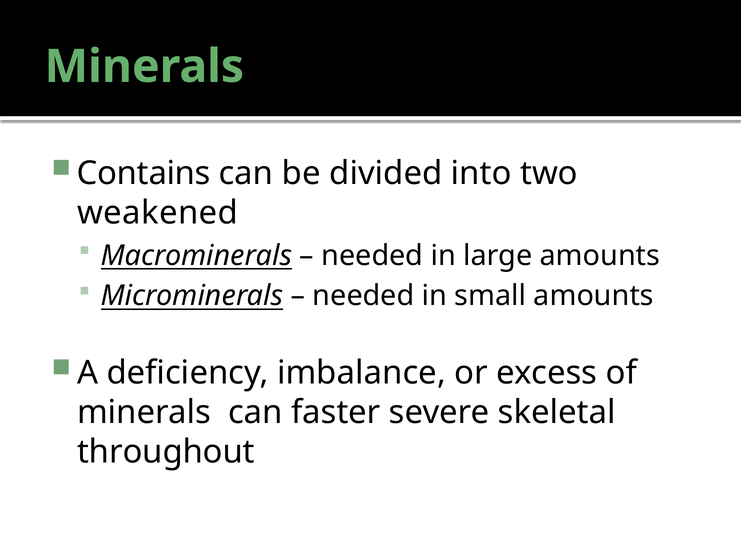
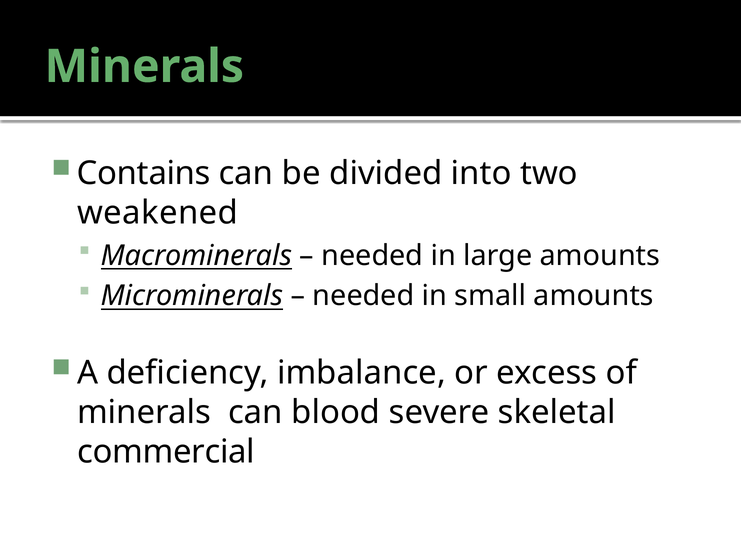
faster: faster -> blood
throughout: throughout -> commercial
